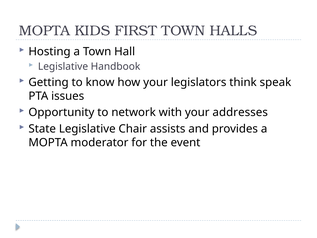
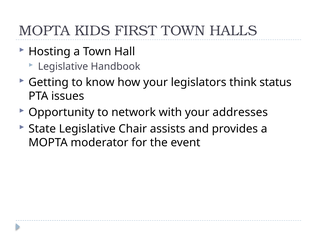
speak: speak -> status
